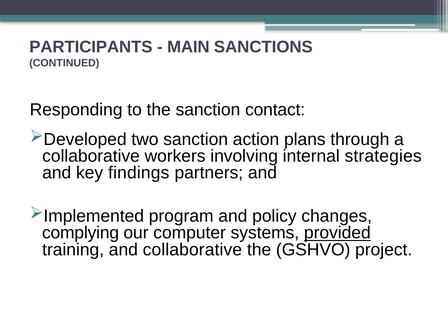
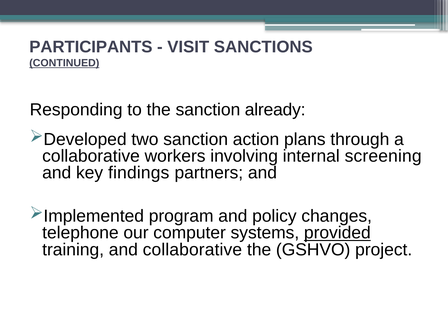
MAIN: MAIN -> VISIT
CONTINUED underline: none -> present
contact: contact -> already
strategies: strategies -> screening
complying: complying -> telephone
